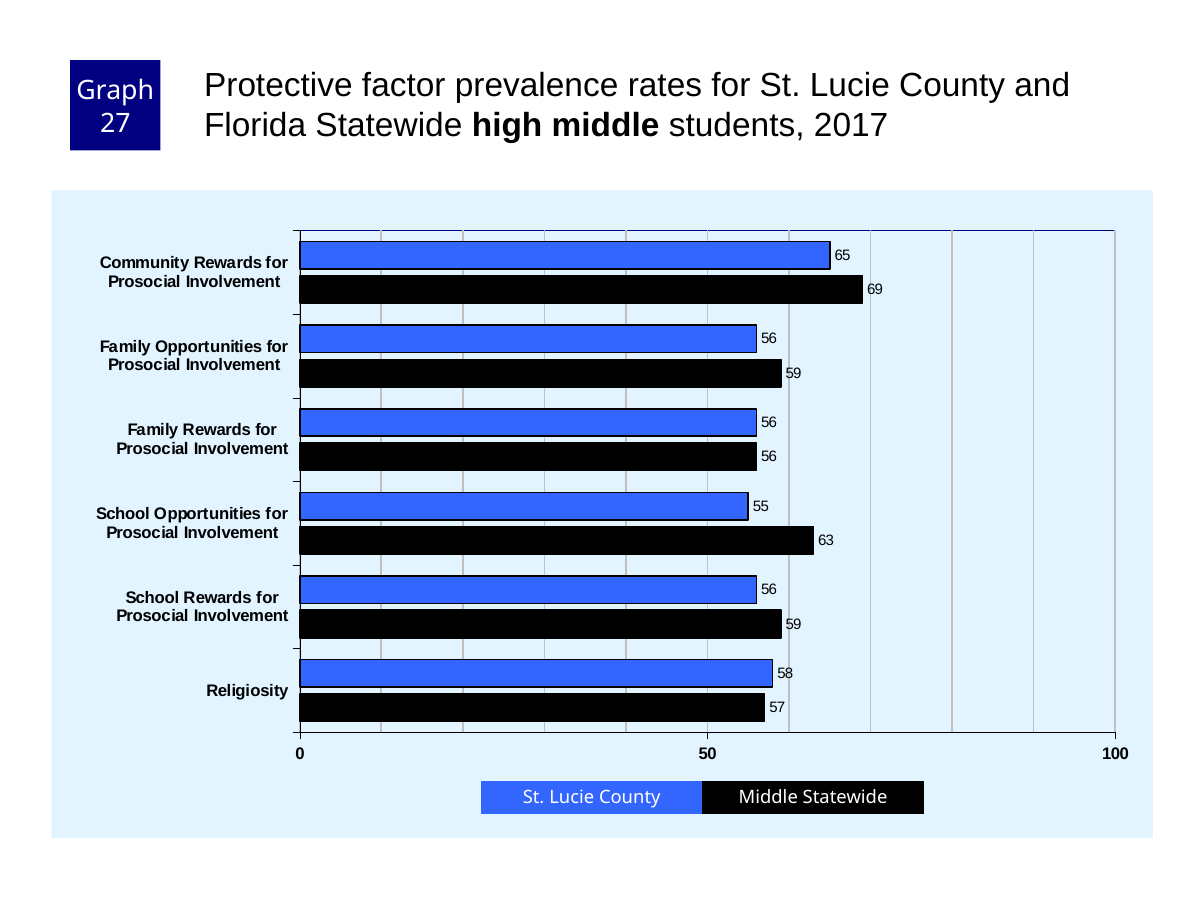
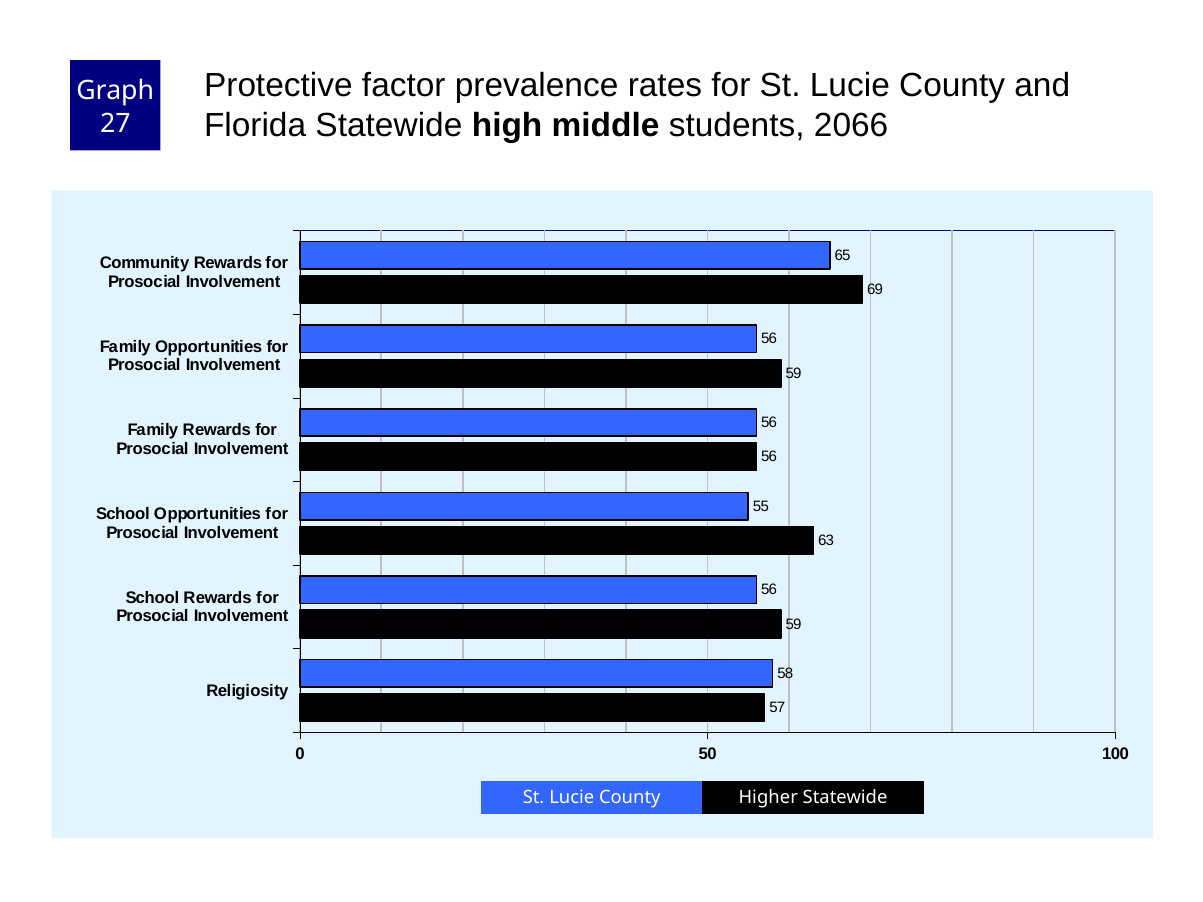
2017: 2017 -> 2066
County Middle: Middle -> Higher
